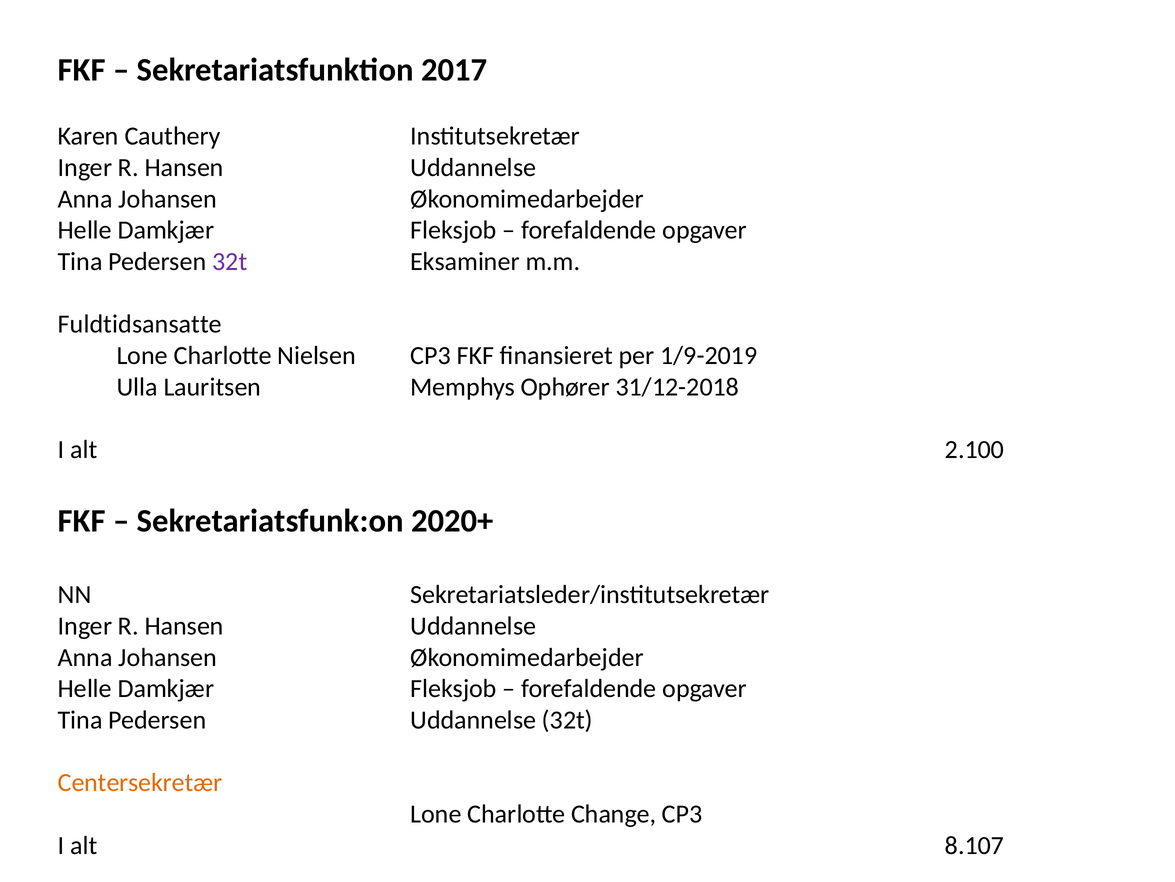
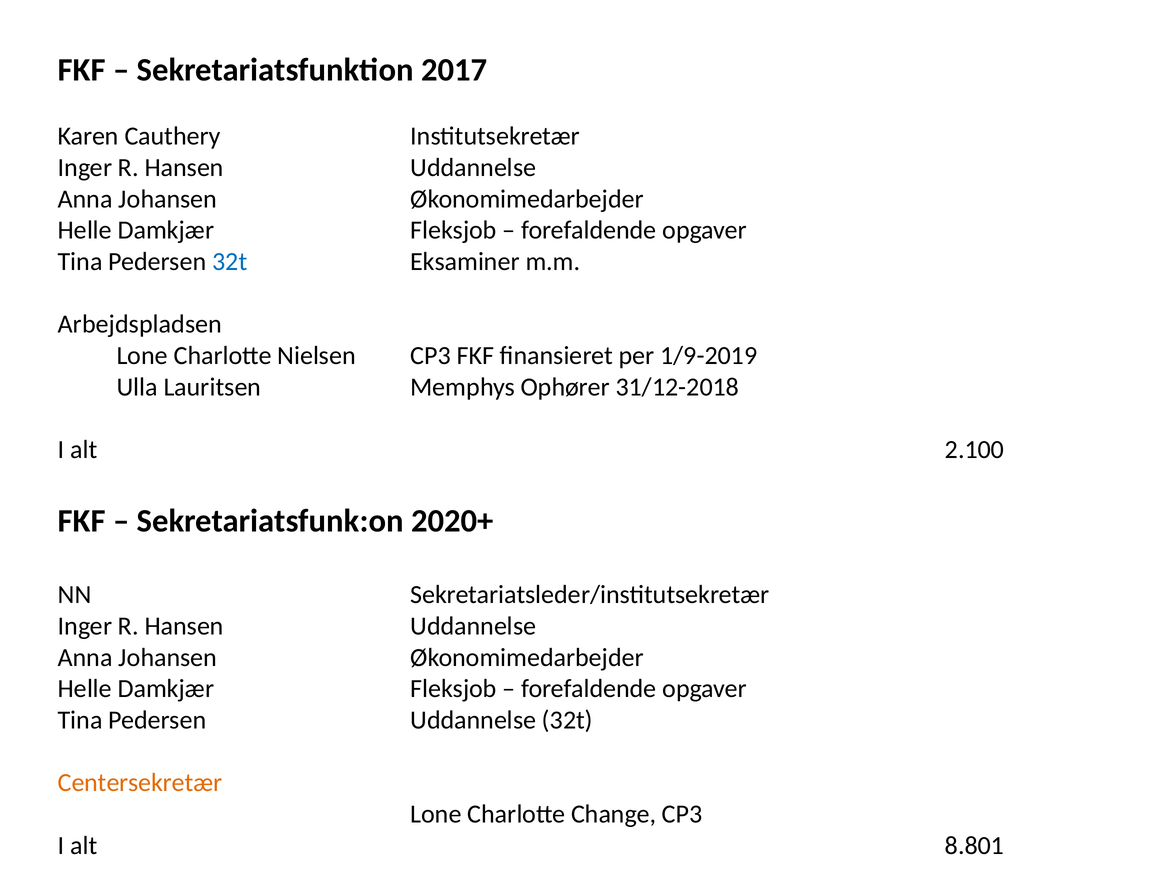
32t at (230, 261) colour: purple -> blue
Fuldtidsansatte: Fuldtidsansatte -> Arbejdspladsen
8.107: 8.107 -> 8.801
